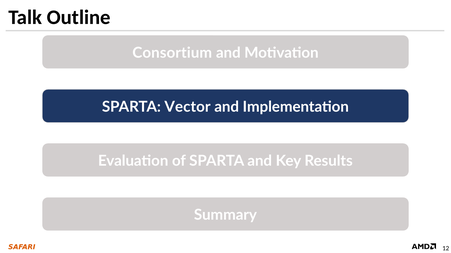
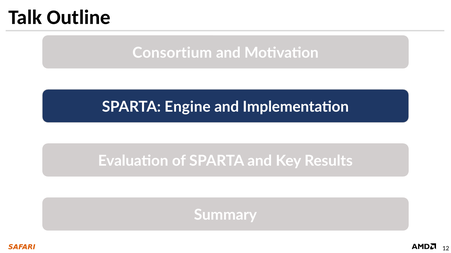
Vector: Vector -> Engine
